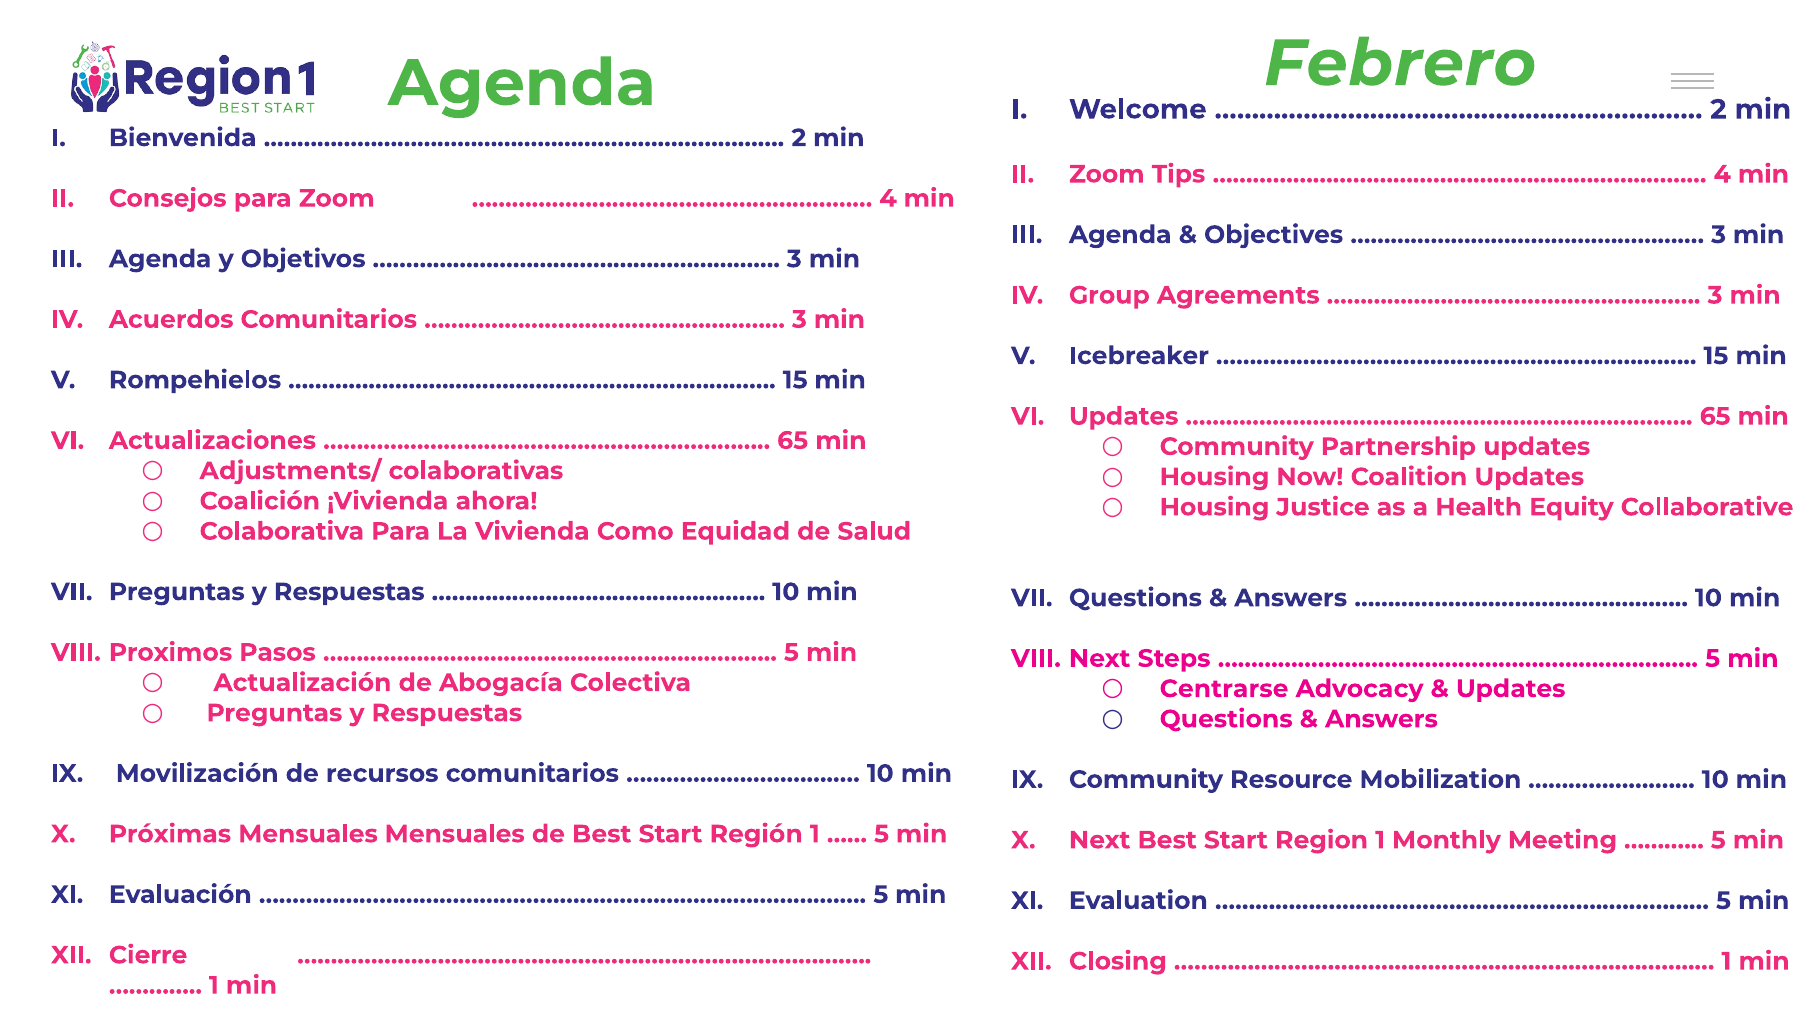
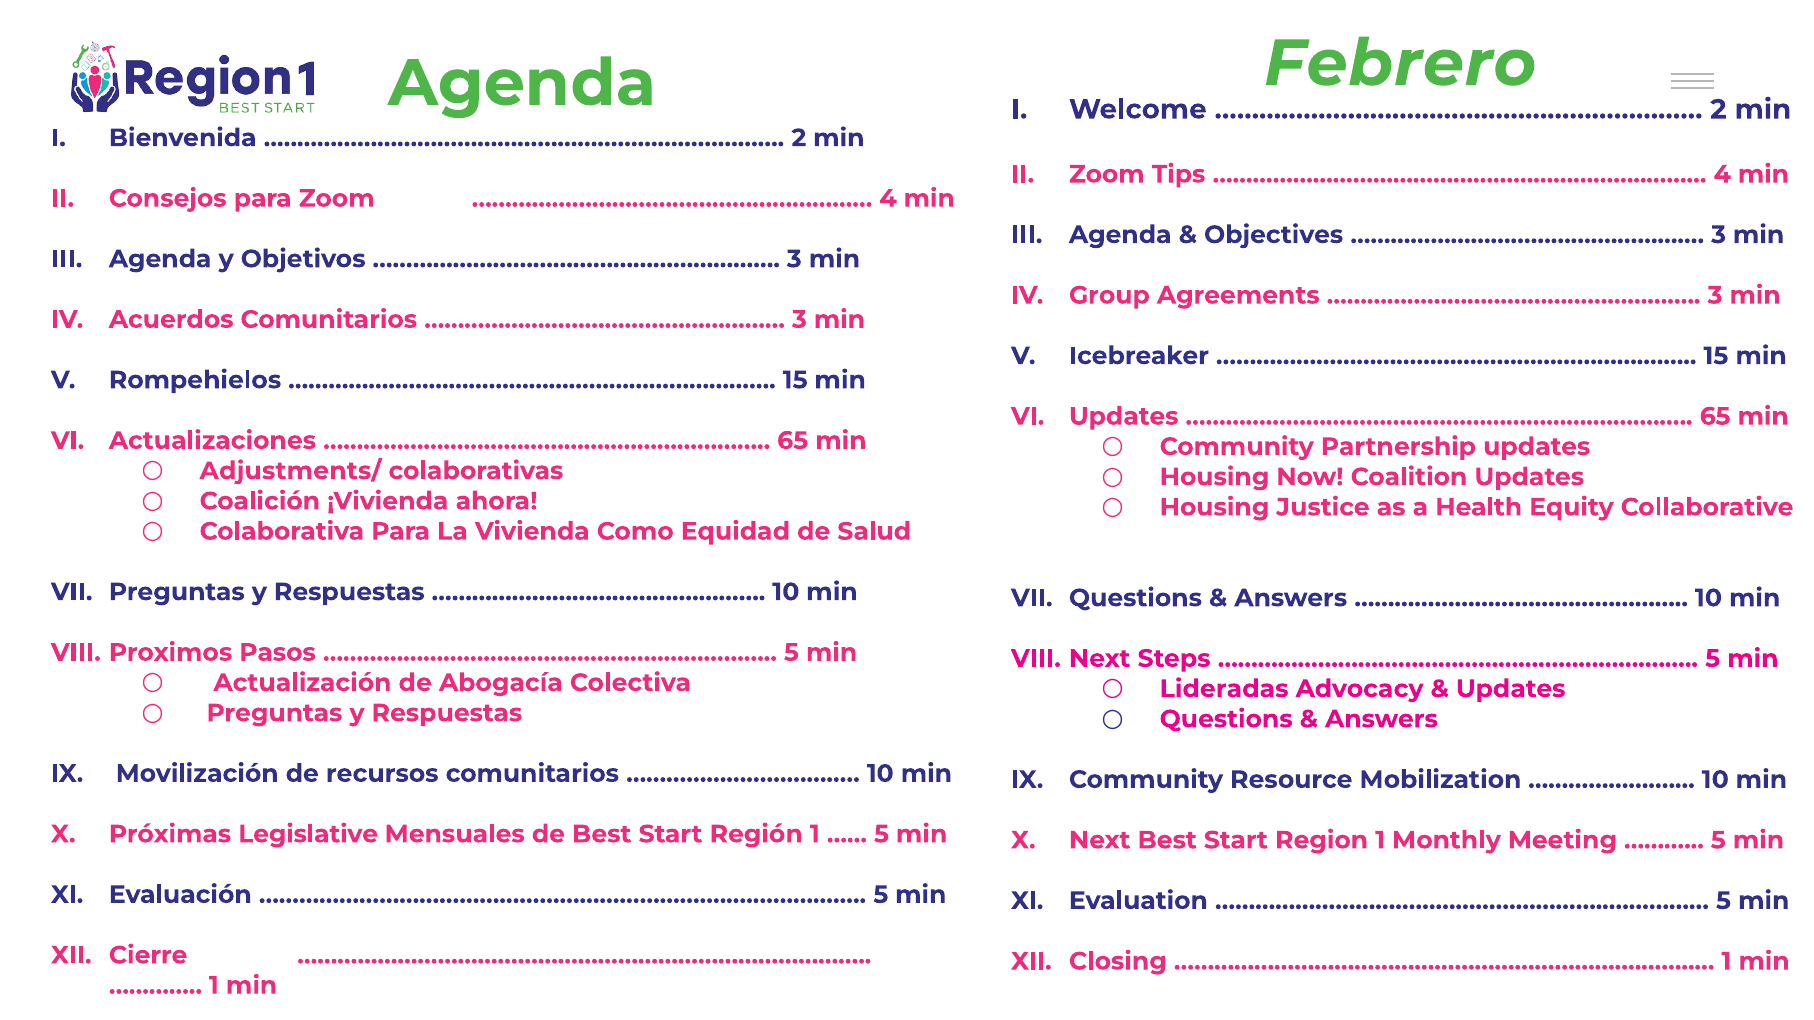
Centrarse: Centrarse -> Lideradas
Próximas Mensuales: Mensuales -> Legislative
